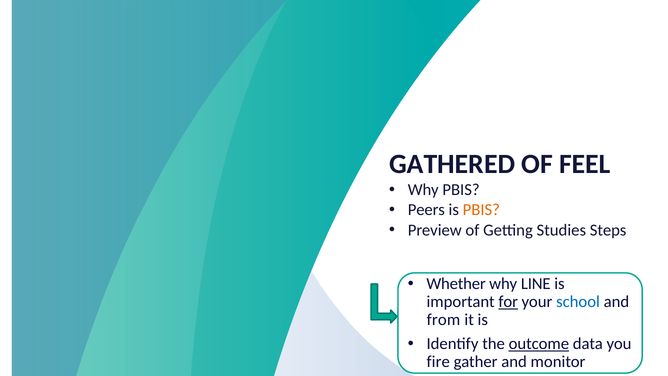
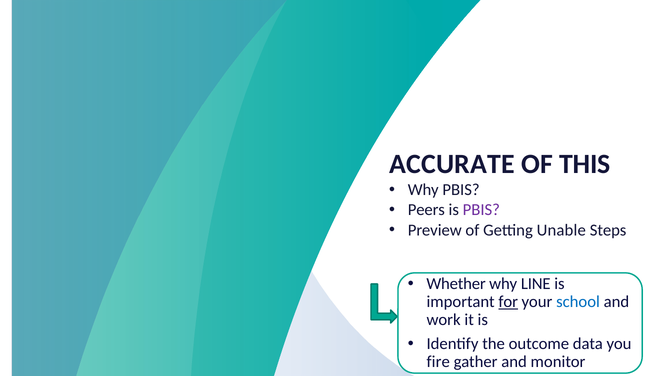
GATHERED: GATHERED -> ACCURATE
FEEL: FEEL -> THIS
PBIS at (481, 210) colour: orange -> purple
Studies: Studies -> Unable
from: from -> work
outcome underline: present -> none
